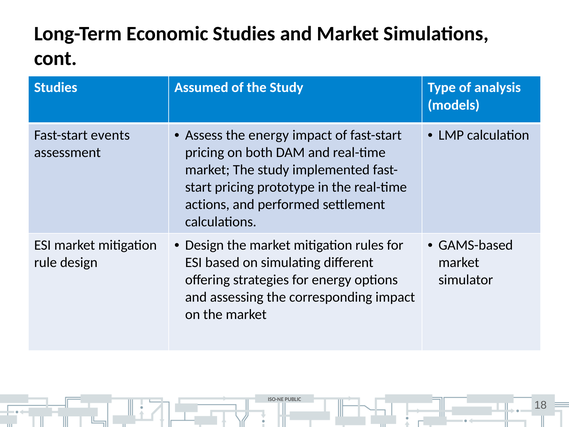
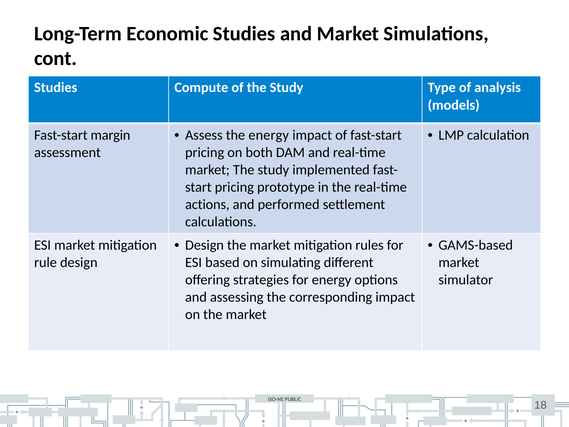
Assumed: Assumed -> Compute
events: events -> margin
